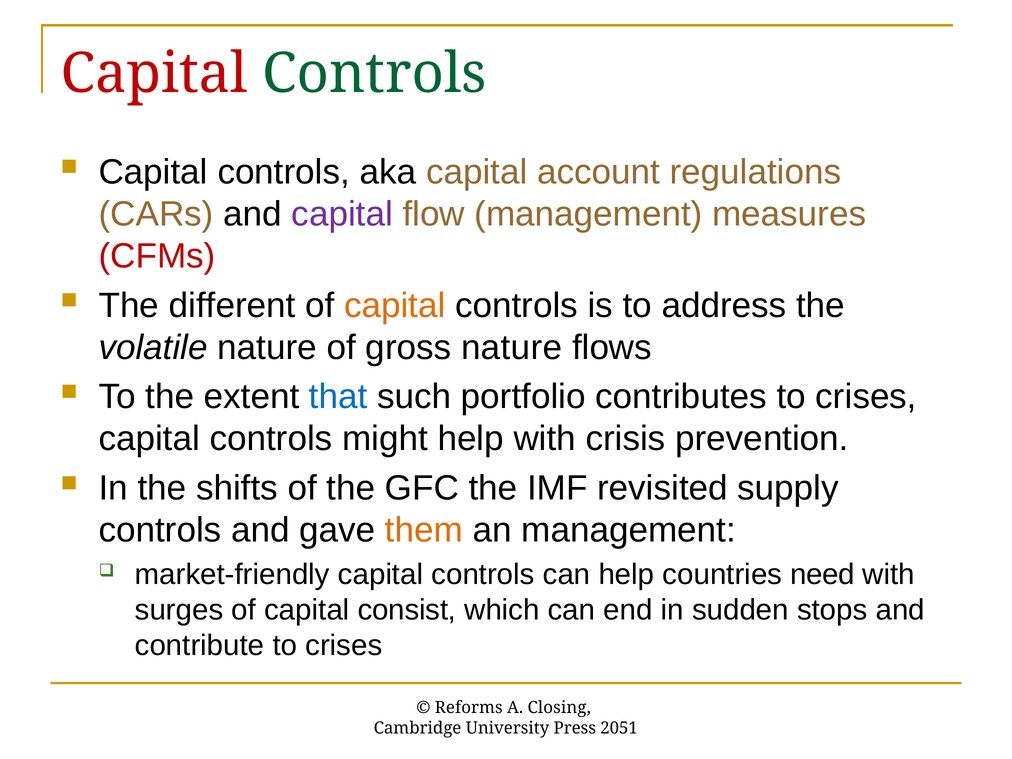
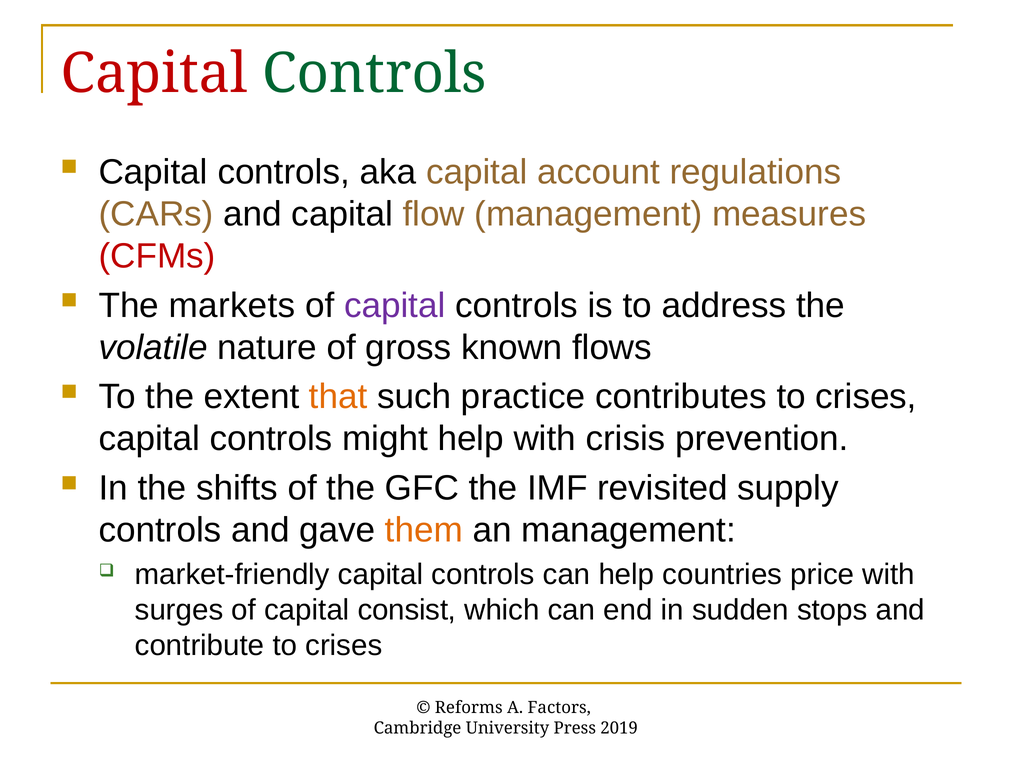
capital at (342, 214) colour: purple -> black
different: different -> markets
capital at (395, 305) colour: orange -> purple
gross nature: nature -> known
that colour: blue -> orange
portfolio: portfolio -> practice
need: need -> price
Closing: Closing -> Factors
2051: 2051 -> 2019
